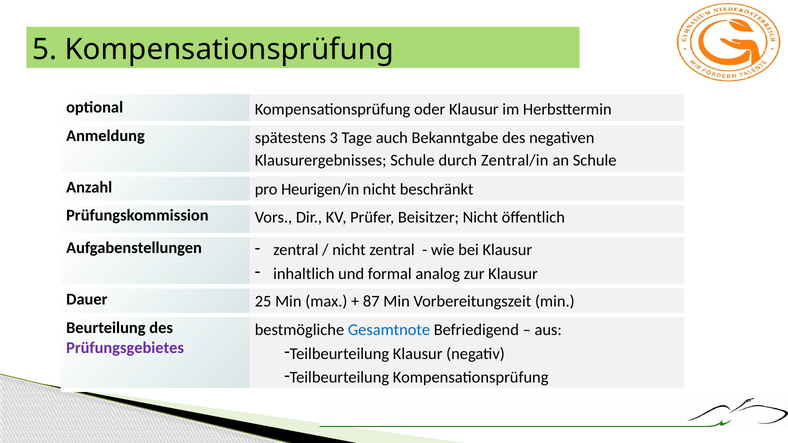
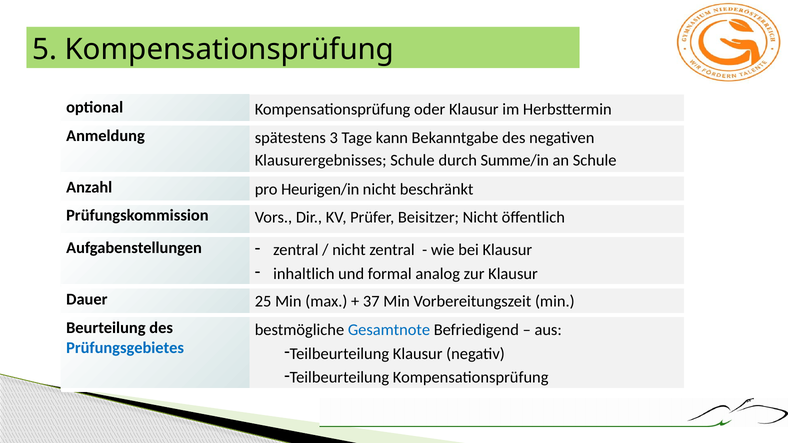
auch: auch -> kann
Zentral/in: Zentral/in -> Summe/in
87: 87 -> 37
Prüfungsgebietes colour: purple -> blue
